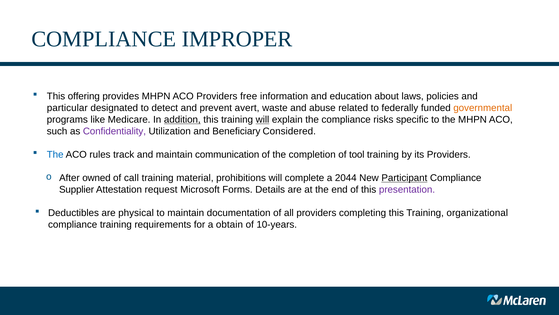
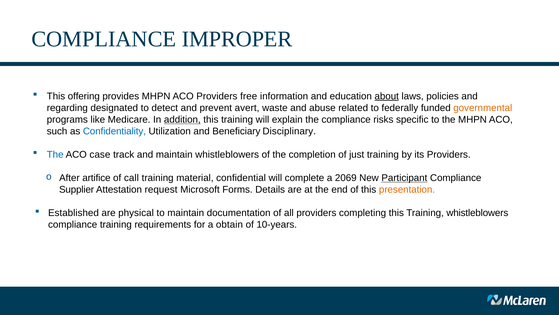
about underline: none -> present
particular: particular -> regarding
will at (262, 119) underline: present -> none
Confidentiality colour: purple -> blue
Considered: Considered -> Disciplinary
rules: rules -> case
maintain communication: communication -> whistleblowers
tool: tool -> just
owned: owned -> artifice
prohibitions: prohibitions -> confidential
2044: 2044 -> 2069
presentation colour: purple -> orange
Deductibles: Deductibles -> Established
Training organizational: organizational -> whistleblowers
